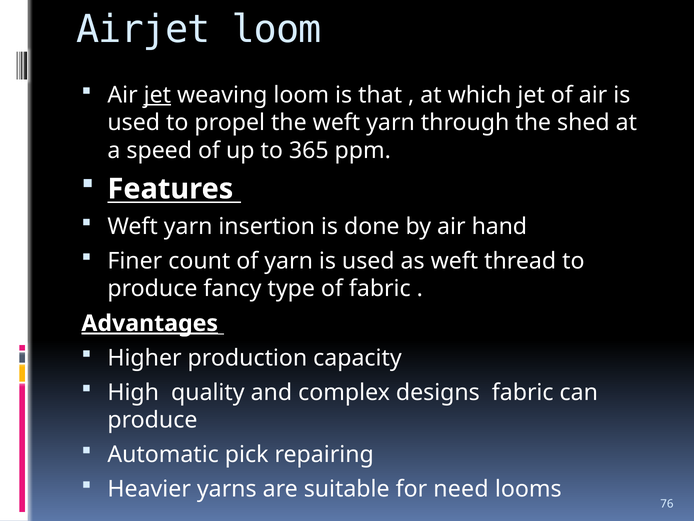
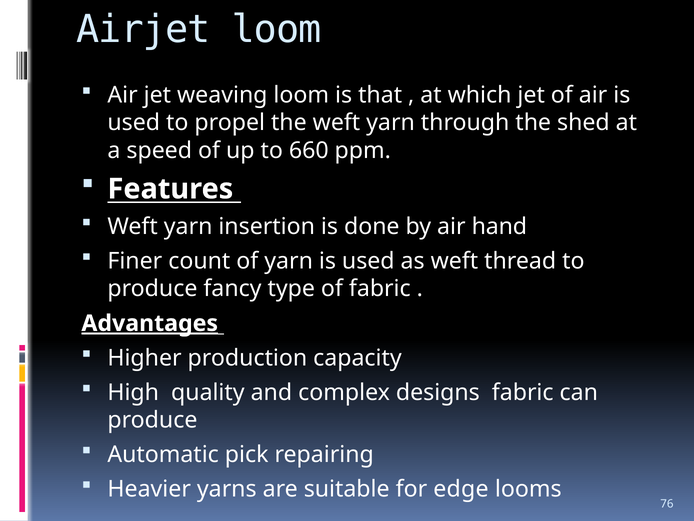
jet at (157, 95) underline: present -> none
365: 365 -> 660
need: need -> edge
